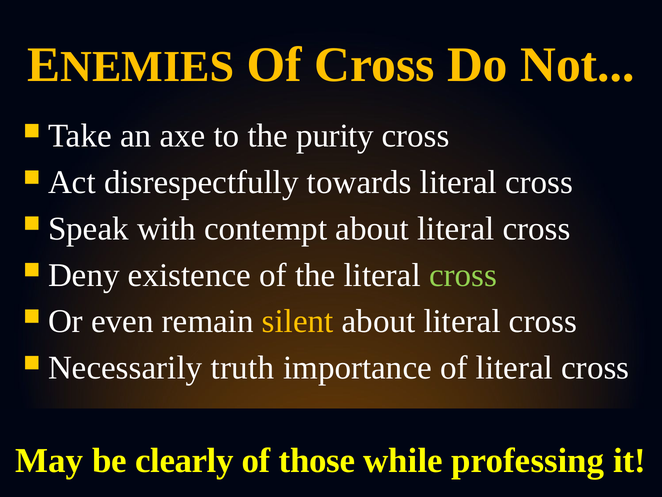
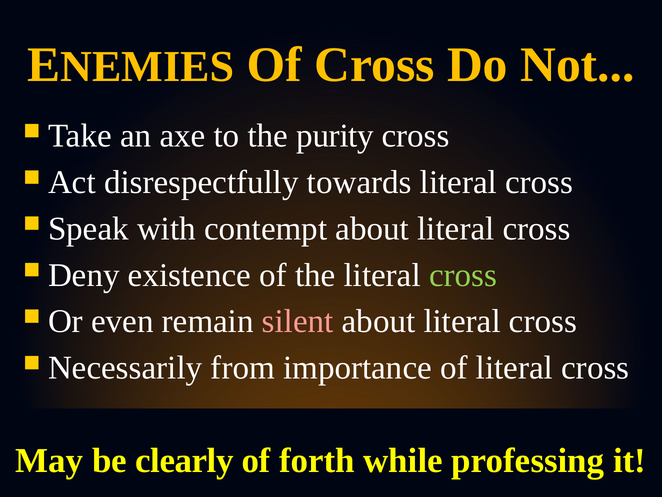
silent colour: yellow -> pink
truth: truth -> from
those: those -> forth
